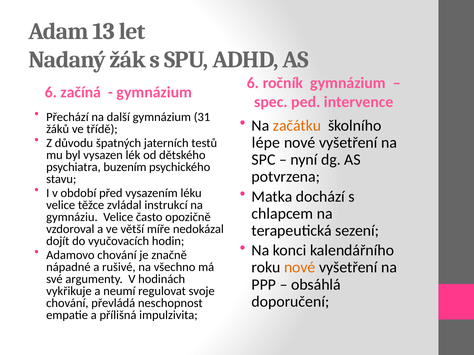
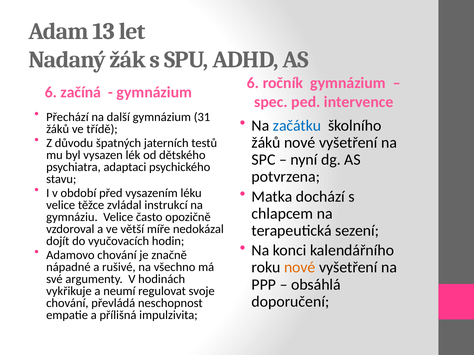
začátku colour: orange -> blue
lépe at (266, 143): lépe -> žáků
buzením: buzením -> adaptaci
